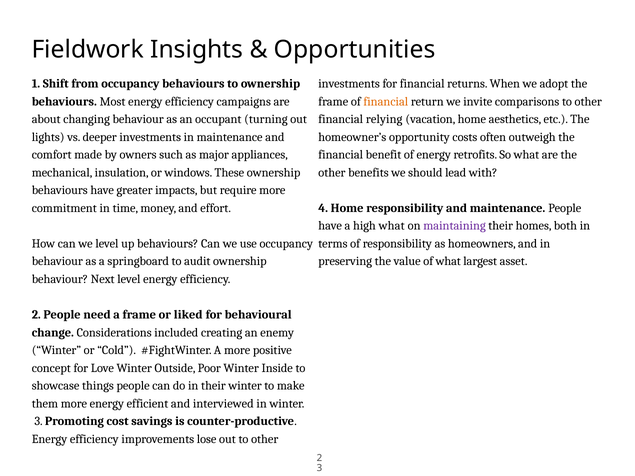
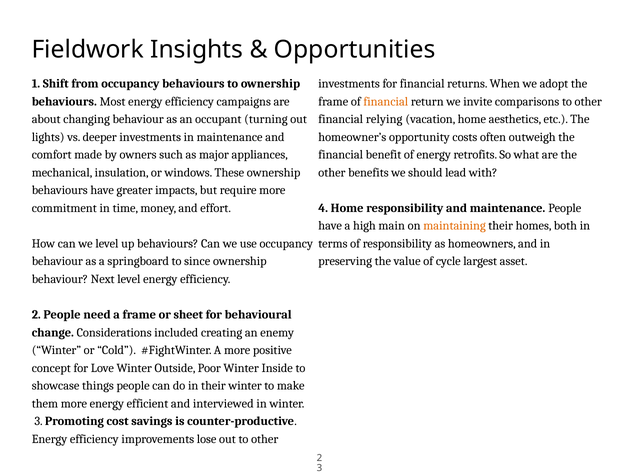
high what: what -> main
maintaining colour: purple -> orange
audit: audit -> since
of what: what -> cycle
liked: liked -> sheet
